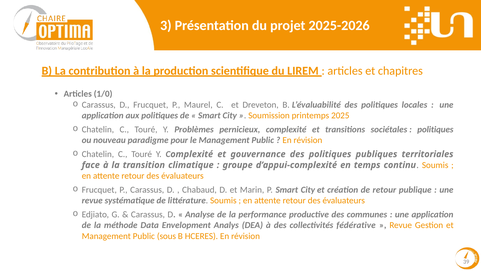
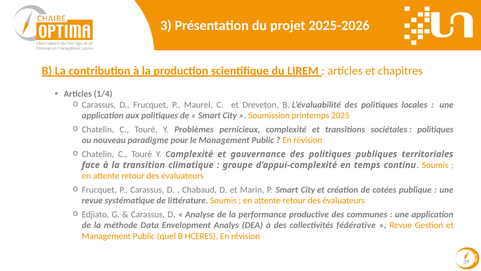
1/0: 1/0 -> 1/4
de retour: retour -> cotées
sous: sous -> quel
